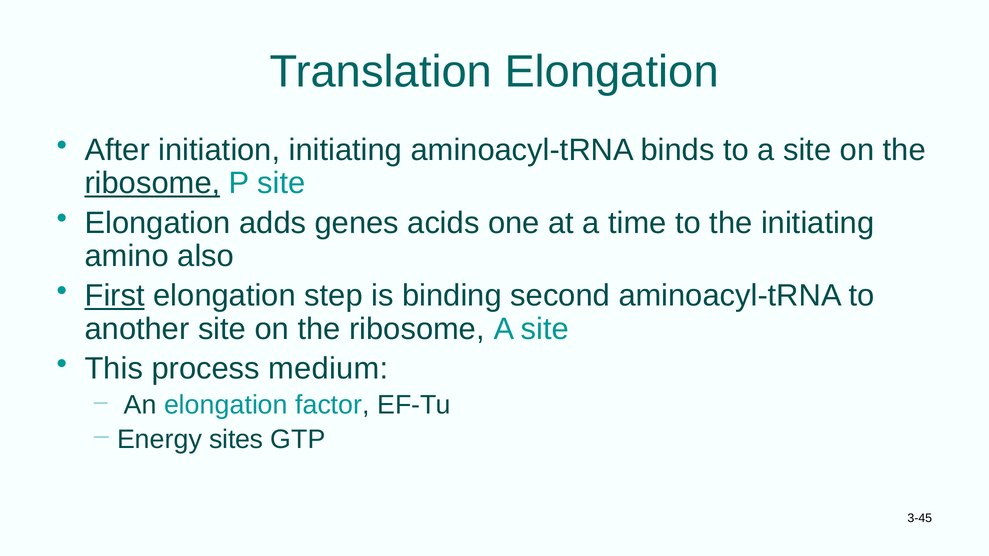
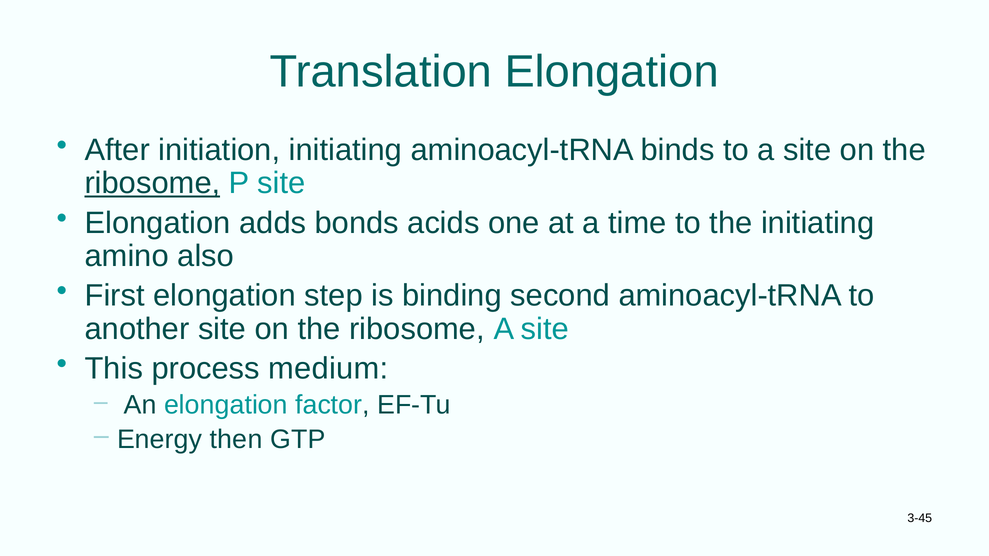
genes: genes -> bonds
First underline: present -> none
sites: sites -> then
